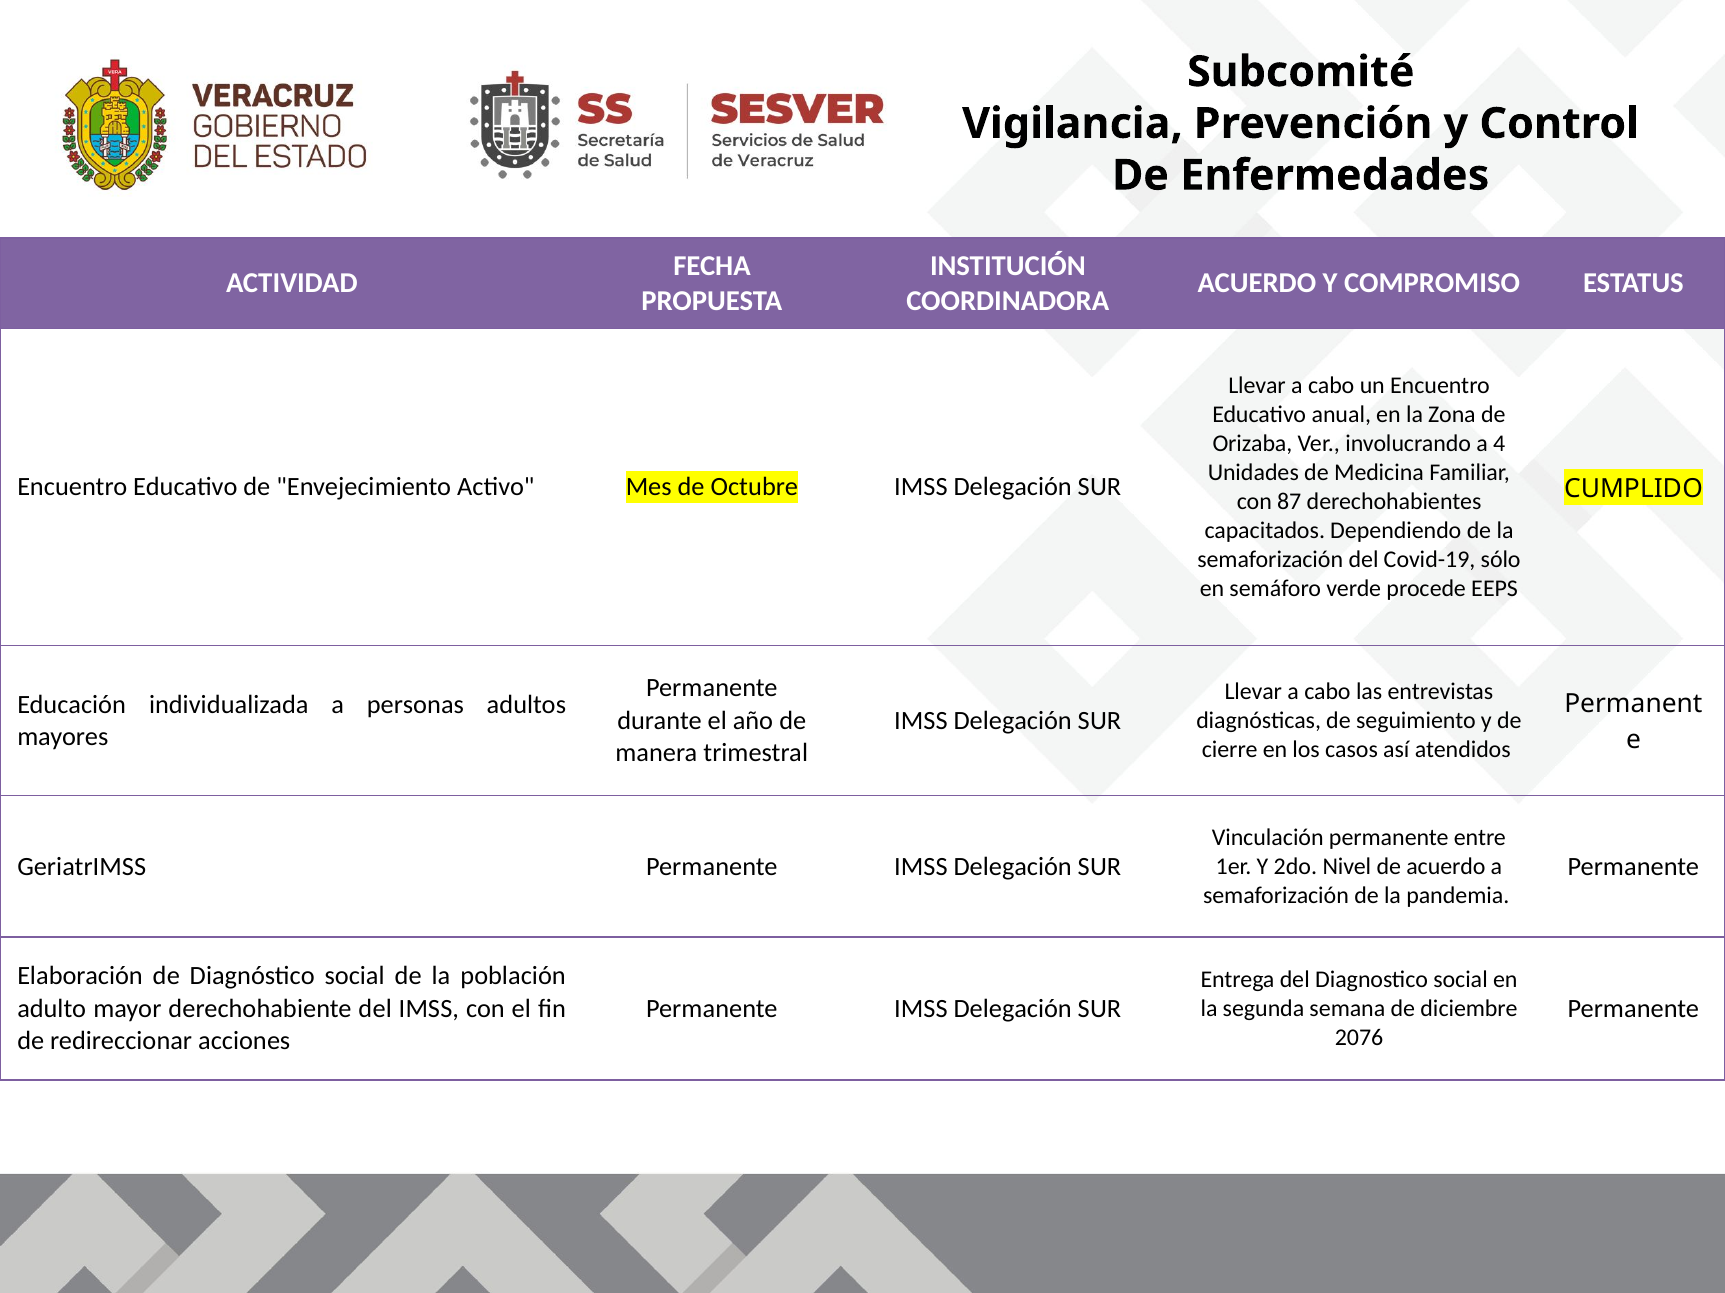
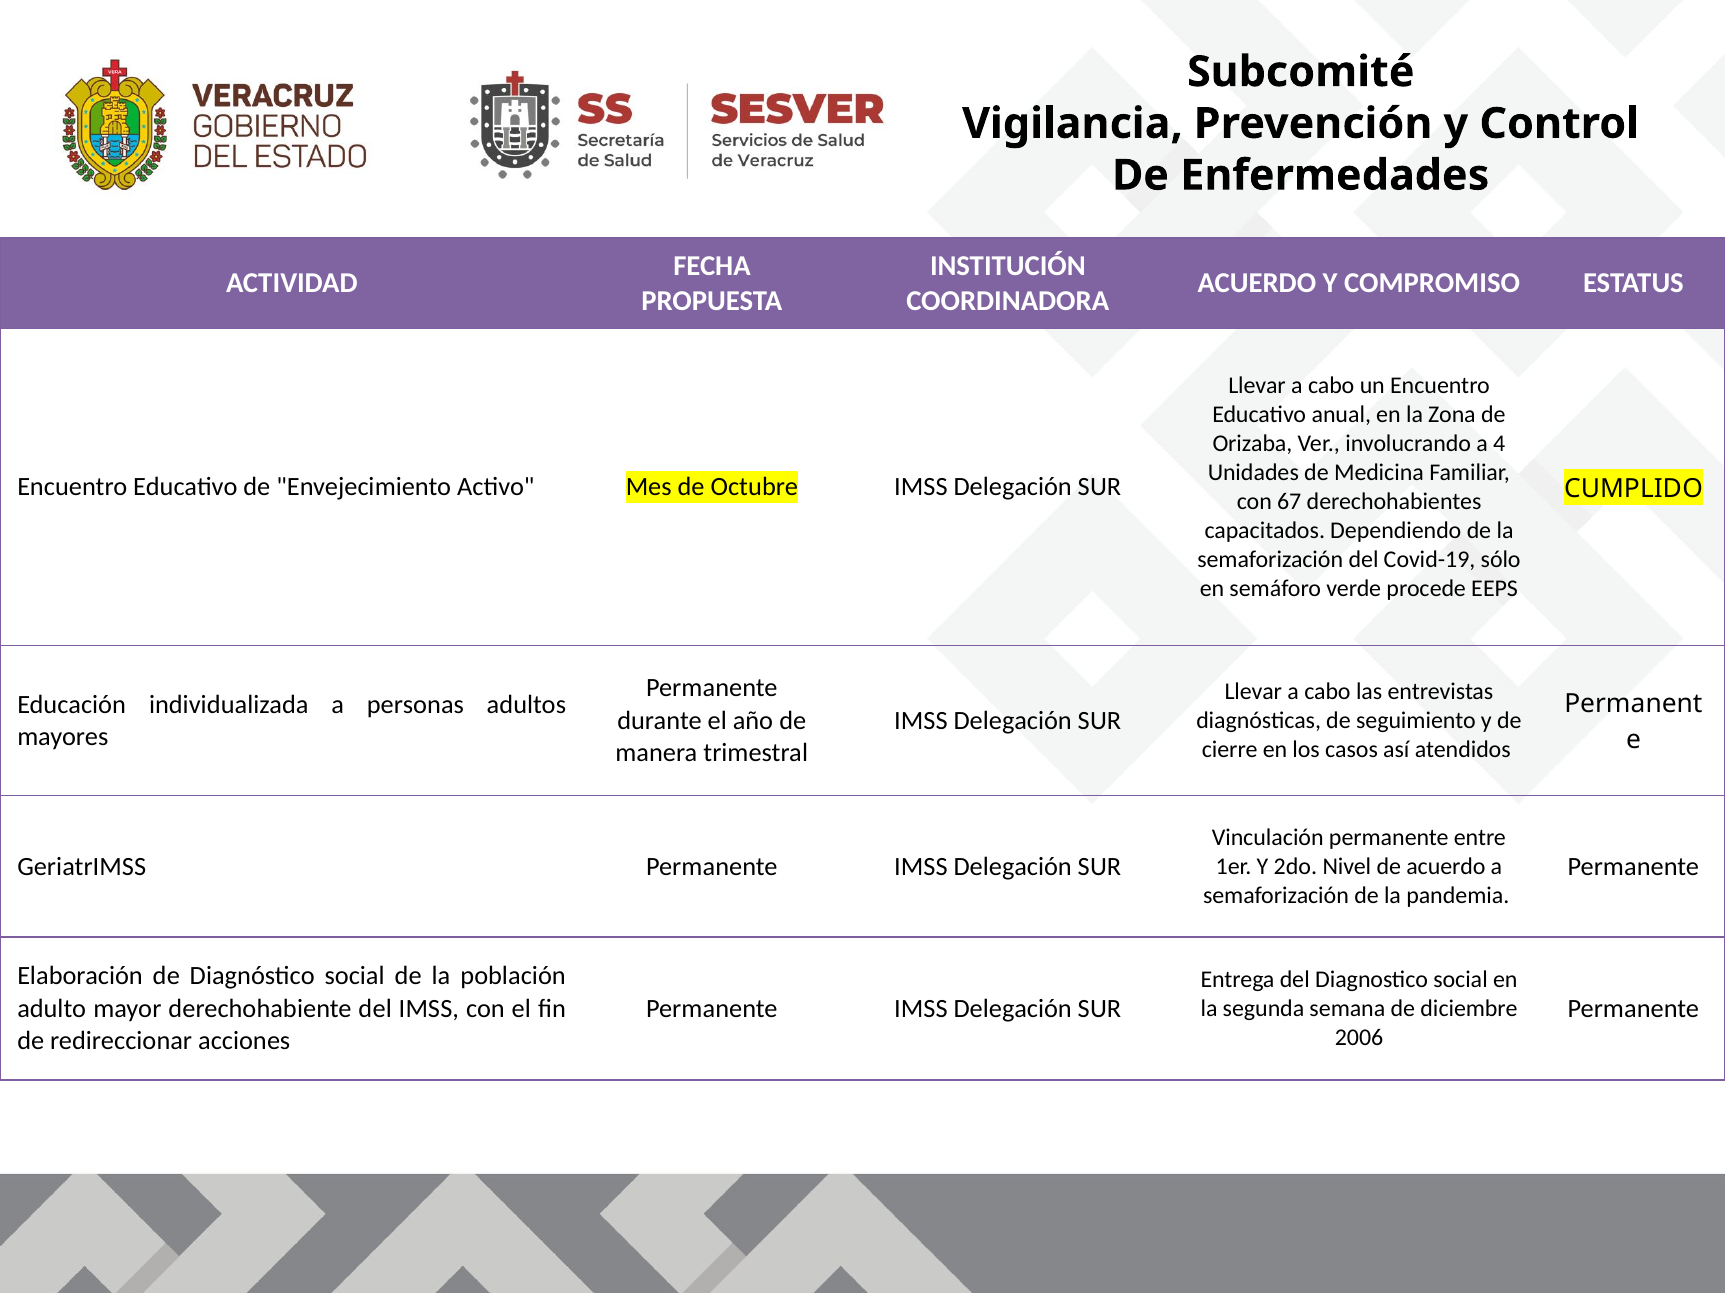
87: 87 -> 67
2076: 2076 -> 2006
